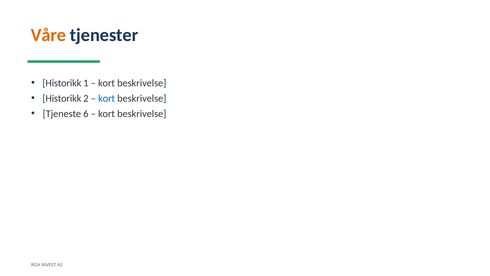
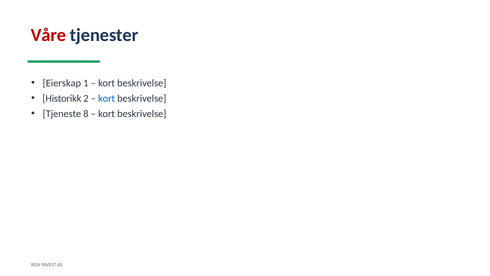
Våre colour: orange -> red
Historikk at (62, 83): Historikk -> Eierskap
6: 6 -> 8
